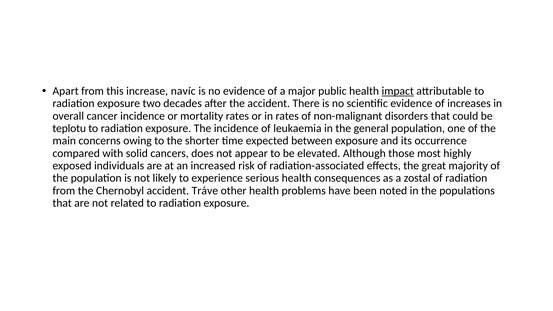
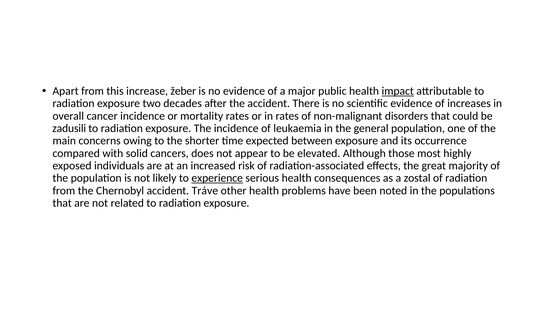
navíc: navíc -> žeber
teplotu: teplotu -> zadusili
experience underline: none -> present
